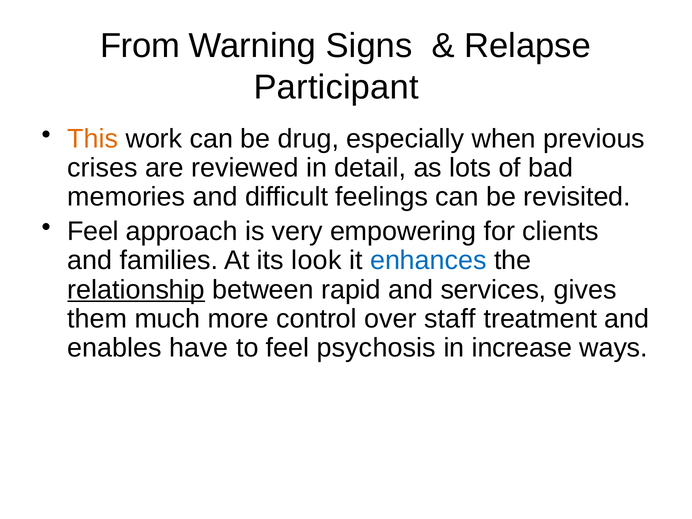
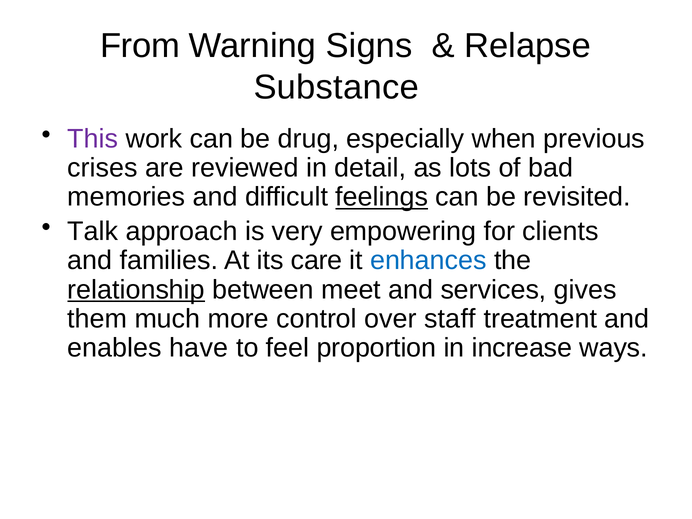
Participant: Participant -> Substance
This colour: orange -> purple
feelings underline: none -> present
Feel at (93, 232): Feel -> Talk
look: look -> care
rapid: rapid -> meet
psychosis: psychosis -> proportion
